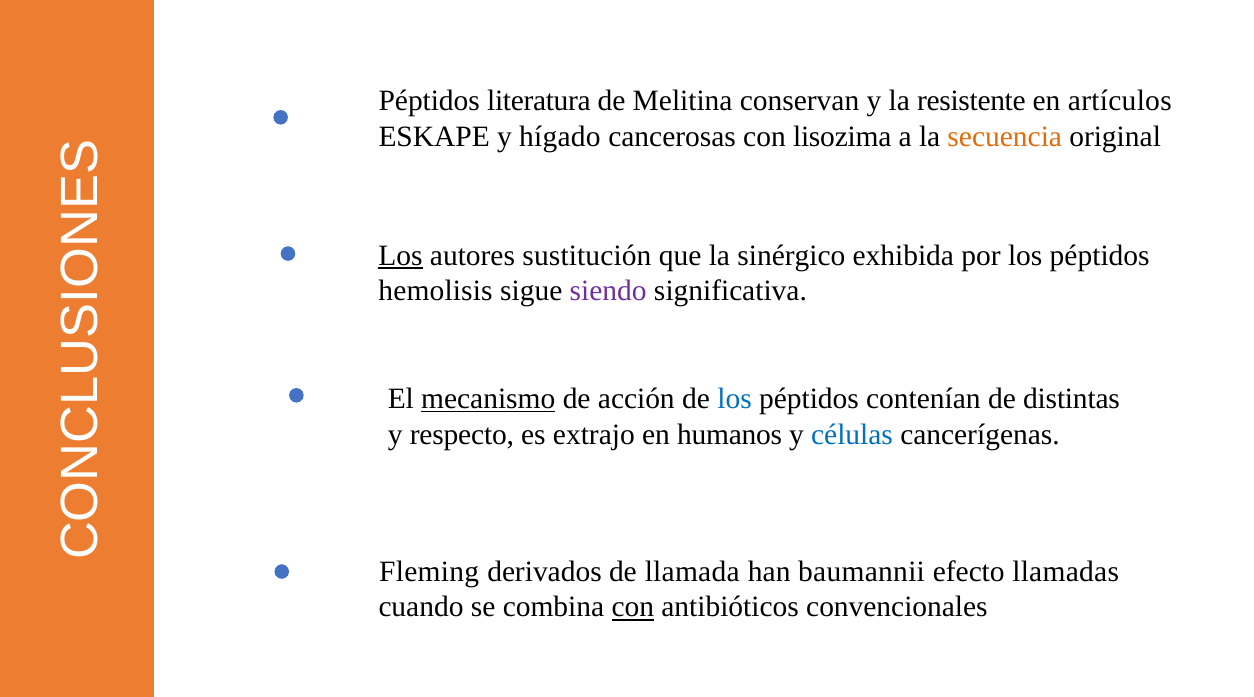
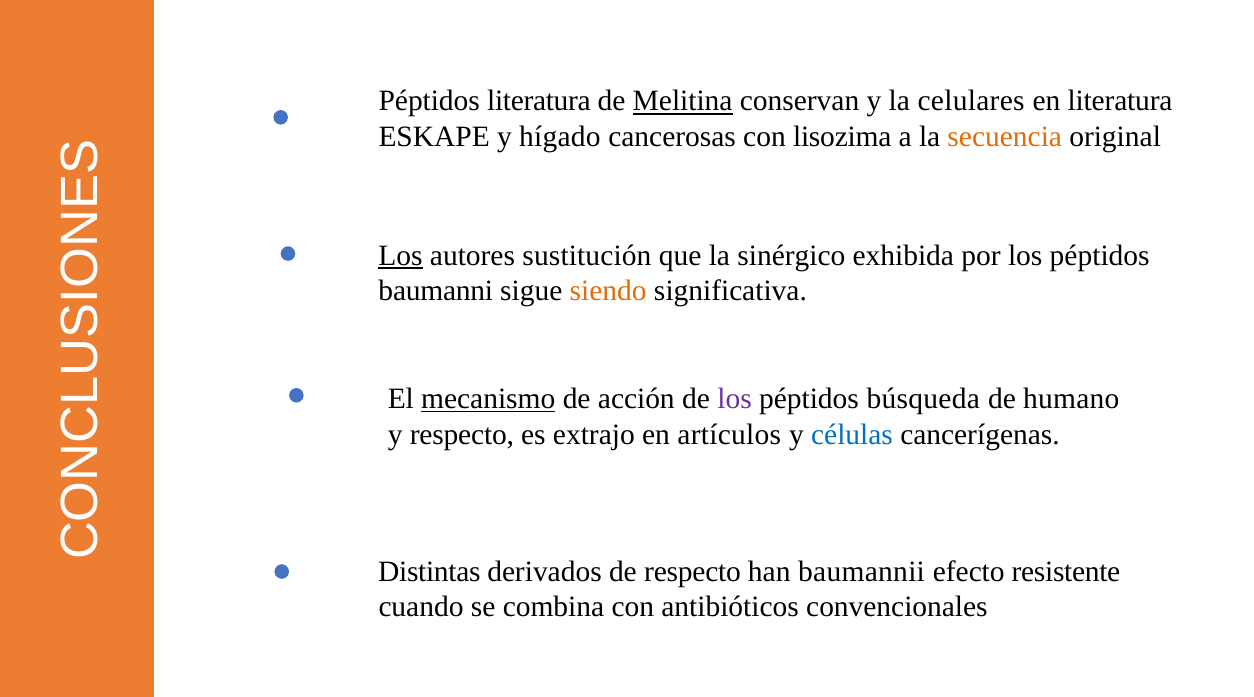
Melitina underline: none -> present
resistente: resistente -> celulares
en artículos: artículos -> literatura
hemolisis: hemolisis -> baumanni
siendo colour: purple -> orange
los at (735, 399) colour: blue -> purple
contenían: contenían -> búsqueda
distintas: distintas -> humano
humanos: humanos -> artículos
Fleming: Fleming -> Distintas
de llamada: llamada -> respecto
llamadas: llamadas -> resistente
con at (633, 607) underline: present -> none
